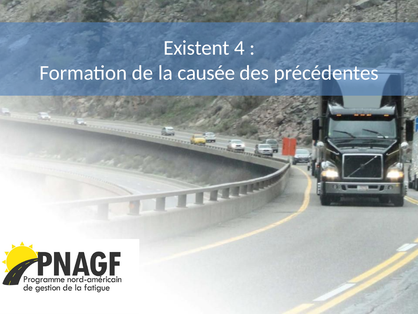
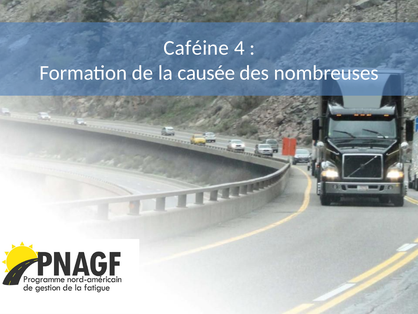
Existent: Existent -> Caféine
précédentes: précédentes -> nombreuses
